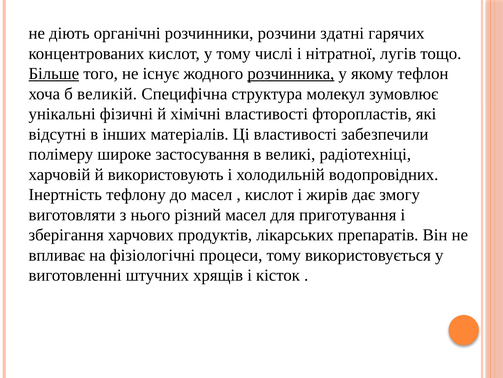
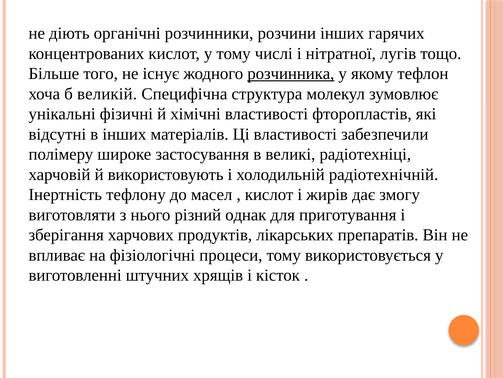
розчини здатні: здатні -> інших
Більше underline: present -> none
водопровідних: водопровідних -> радіотехнічній
різний масел: масел -> однак
